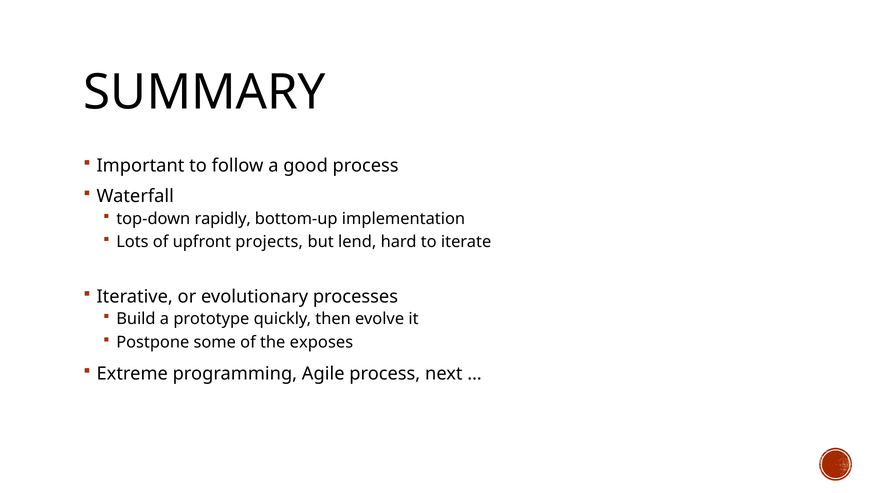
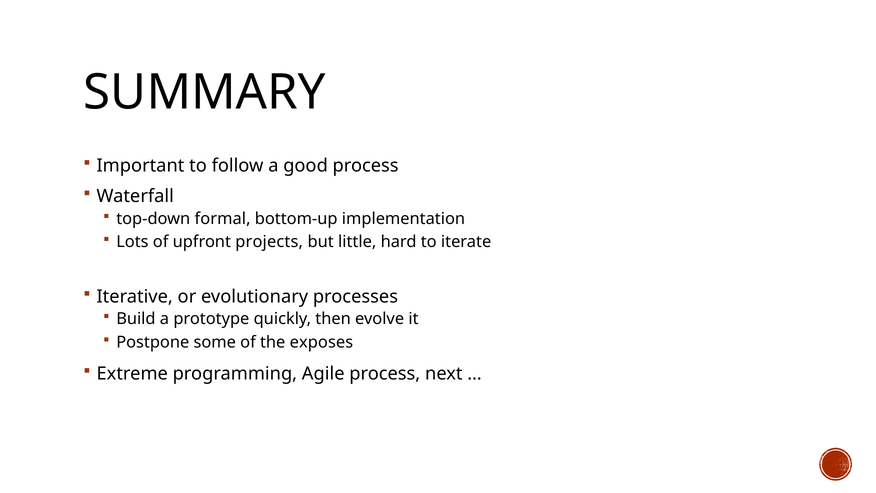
rapidly: rapidly -> formal
lend: lend -> little
